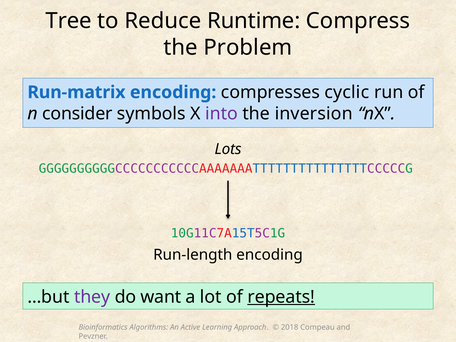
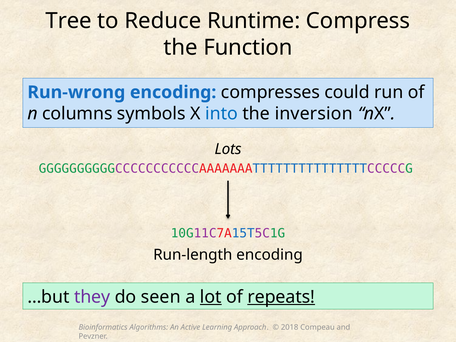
Problem: Problem -> Function
Run-matrix: Run-matrix -> Run-wrong
cyclic: cyclic -> could
consider: consider -> columns
into colour: purple -> blue
want: want -> seen
lot underline: none -> present
